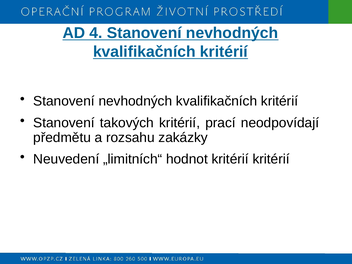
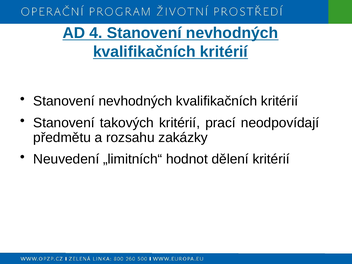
hodnot kritérií: kritérií -> dělení
